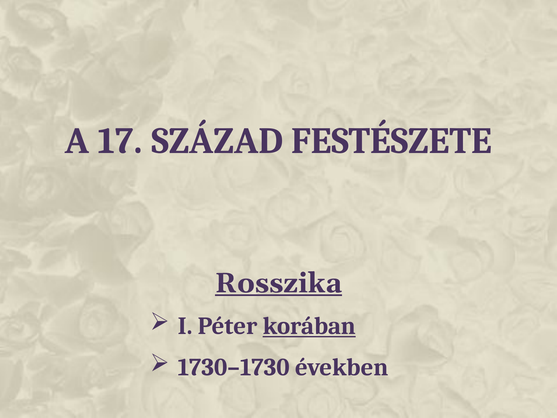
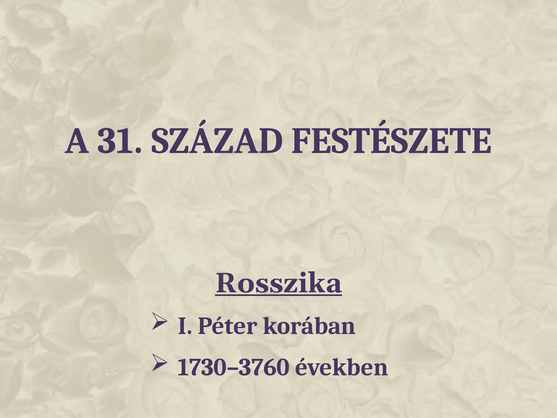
17: 17 -> 31
korában underline: present -> none
1730–1730: 1730–1730 -> 1730–3760
